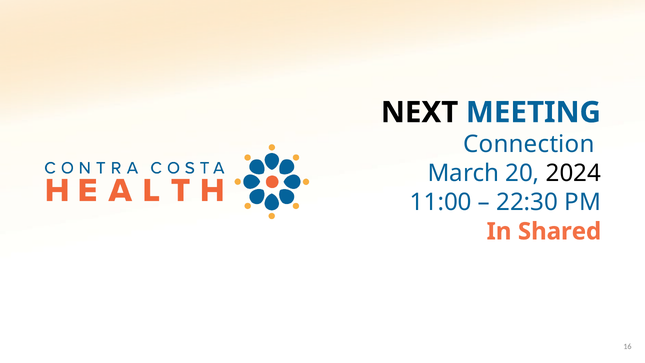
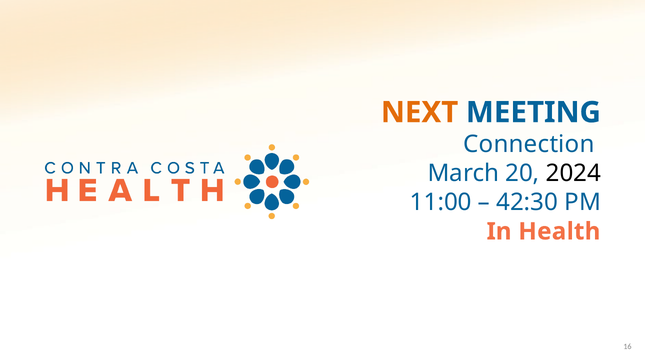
NEXT colour: black -> orange
22:30: 22:30 -> 42:30
Shared: Shared -> Health
